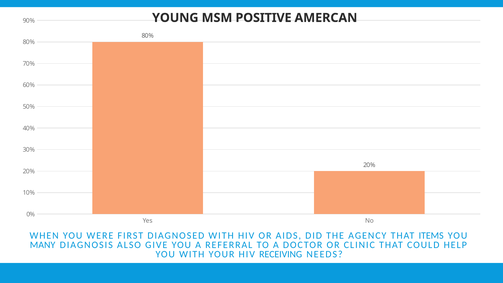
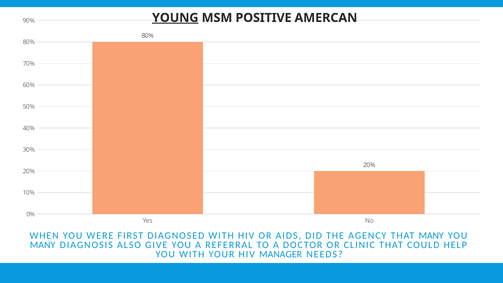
YOUNG underline: none -> present
THAT ITEMS: ITEMS -> MANY
RECEIVING: RECEIVING -> MANAGER
